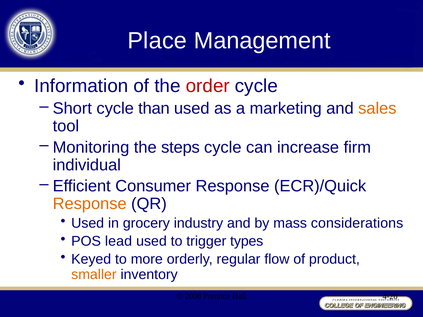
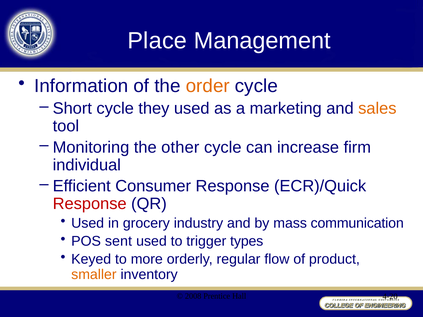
order colour: red -> orange
than: than -> they
steps: steps -> other
Response at (90, 204) colour: orange -> red
considerations: considerations -> communication
lead: lead -> sent
